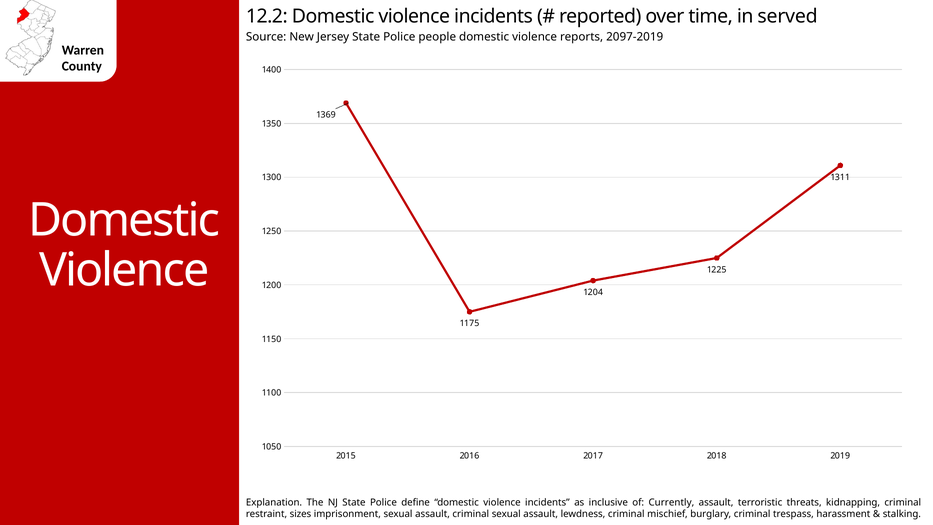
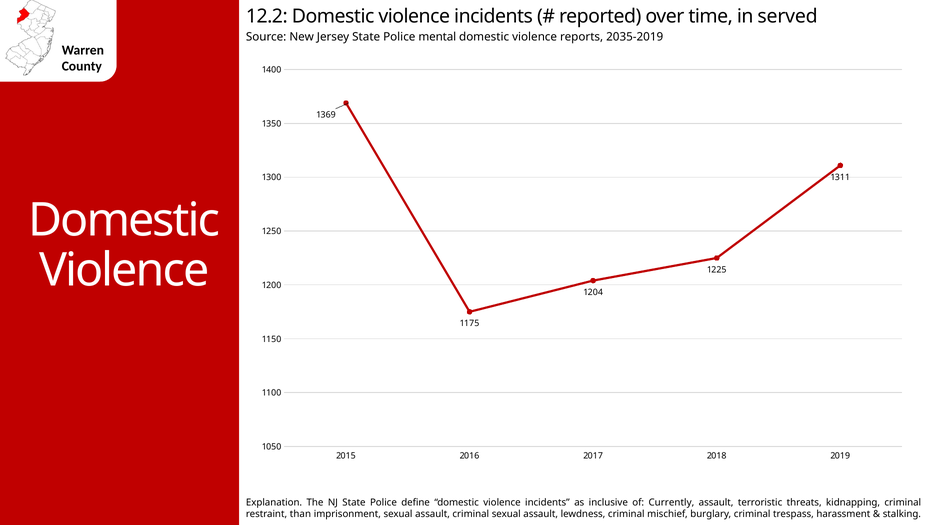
people: people -> mental
2097-2019: 2097-2019 -> 2035-2019
sizes: sizes -> than
